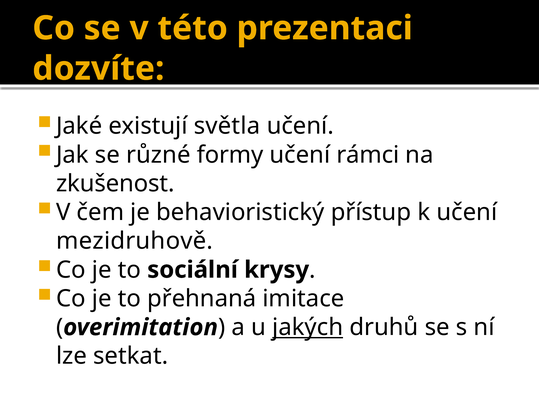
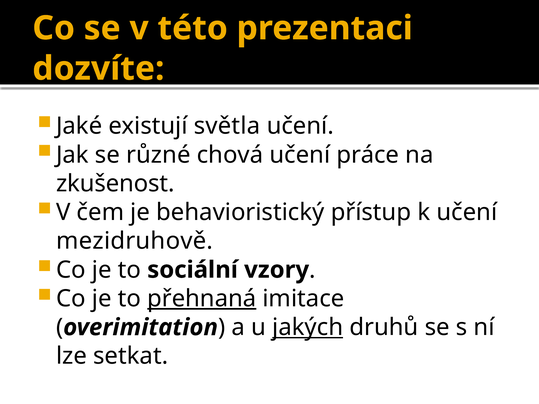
formy: formy -> chová
rámci: rámci -> práce
krysy: krysy -> vzory
přehnaná underline: none -> present
